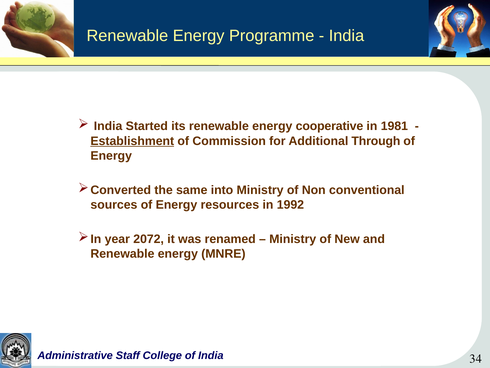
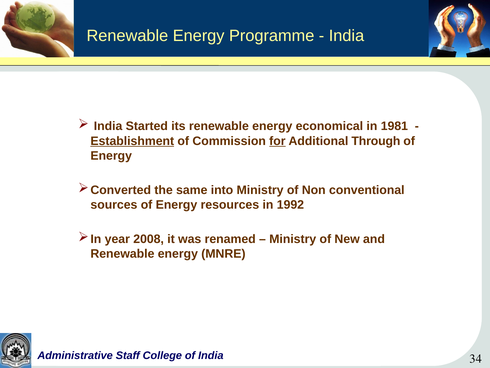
cooperative: cooperative -> economical
for underline: none -> present
2072: 2072 -> 2008
